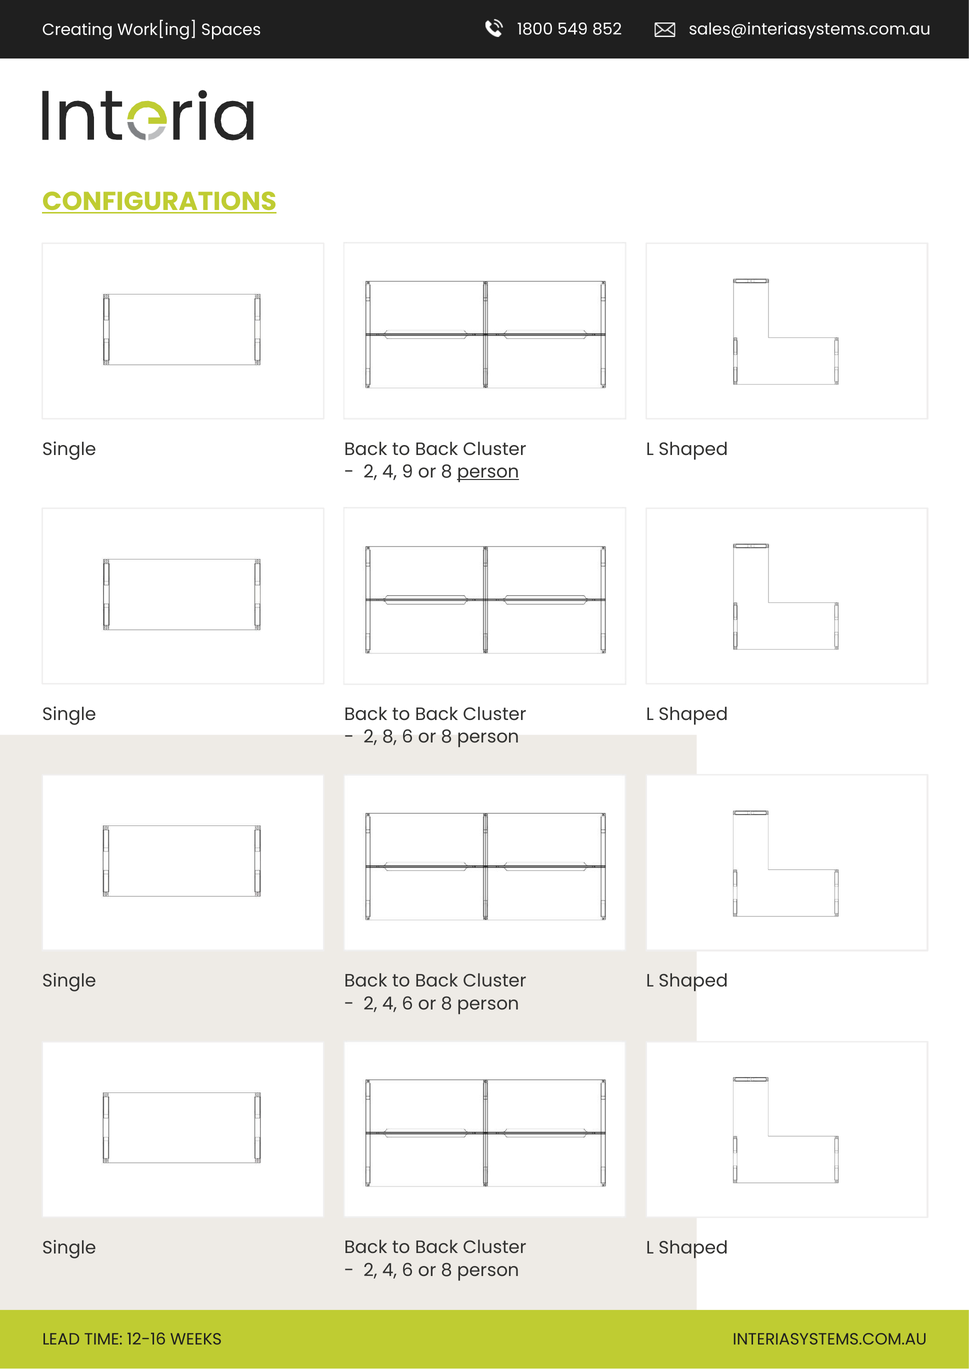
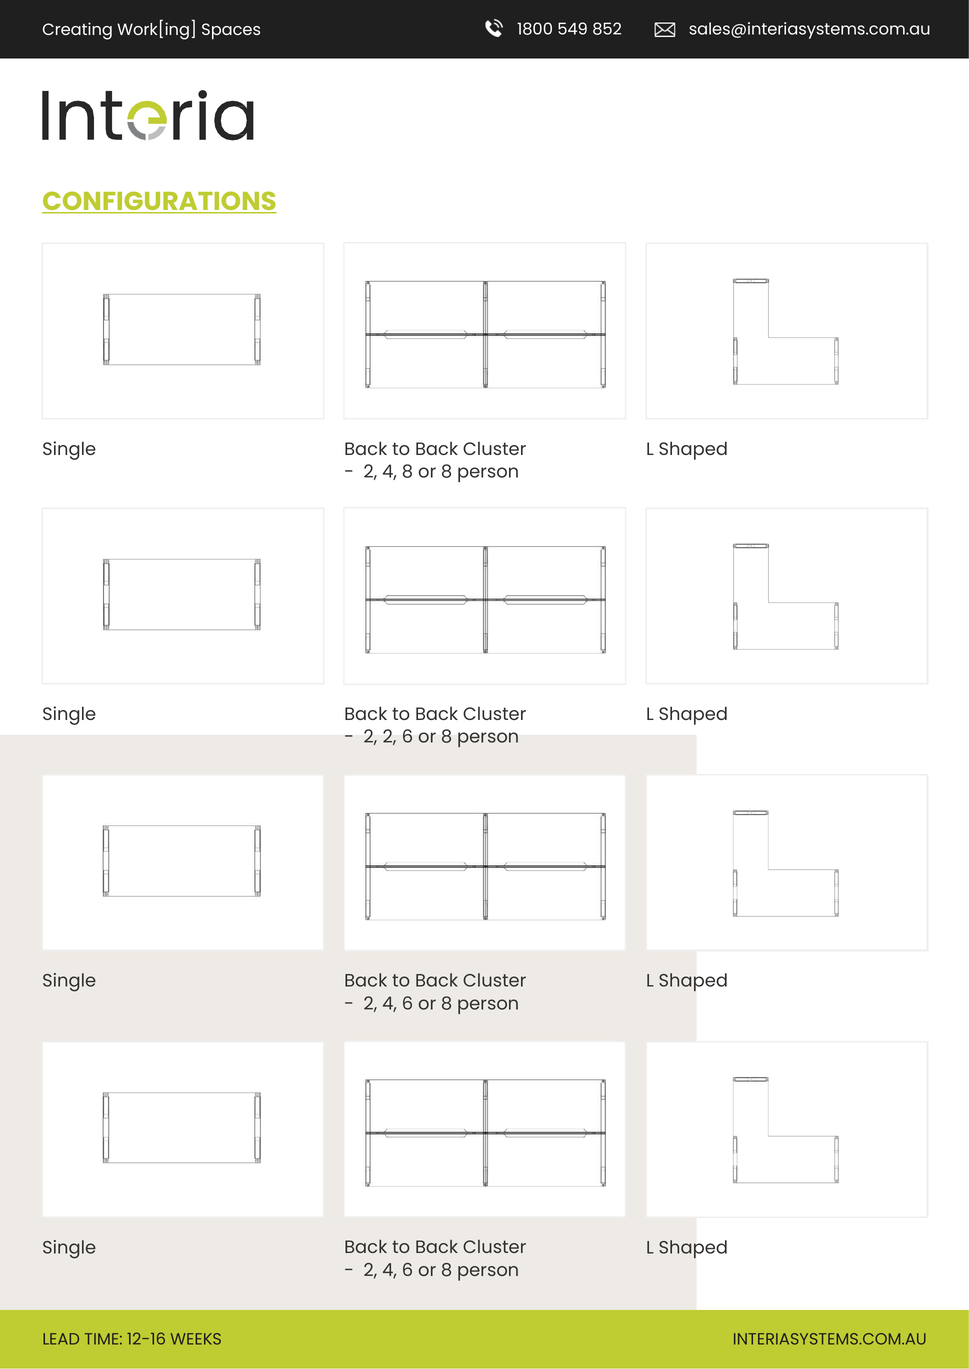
4 9: 9 -> 8
person at (488, 472) underline: present -> none
2 8: 8 -> 2
